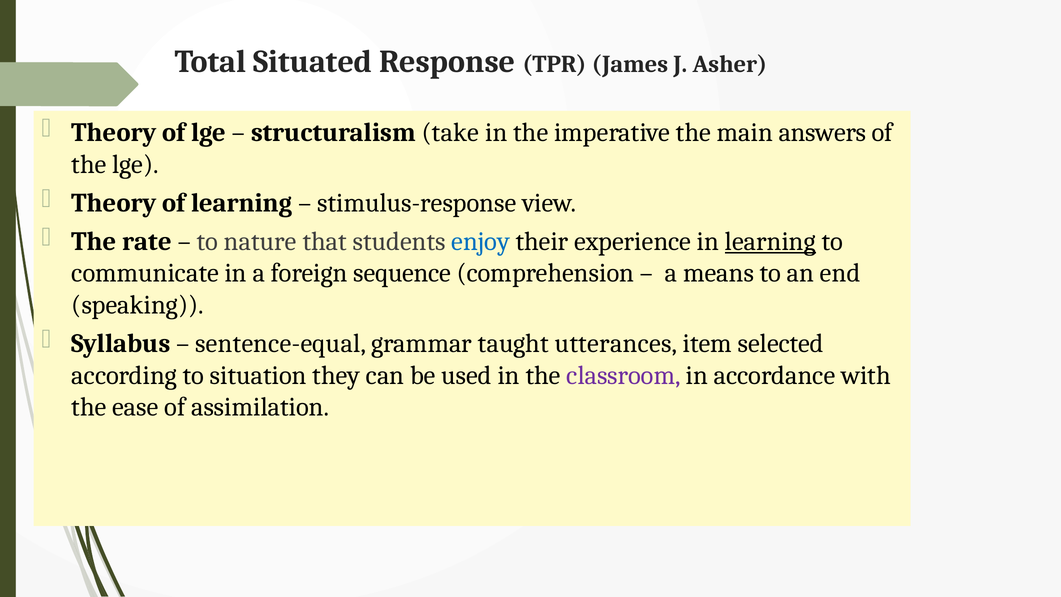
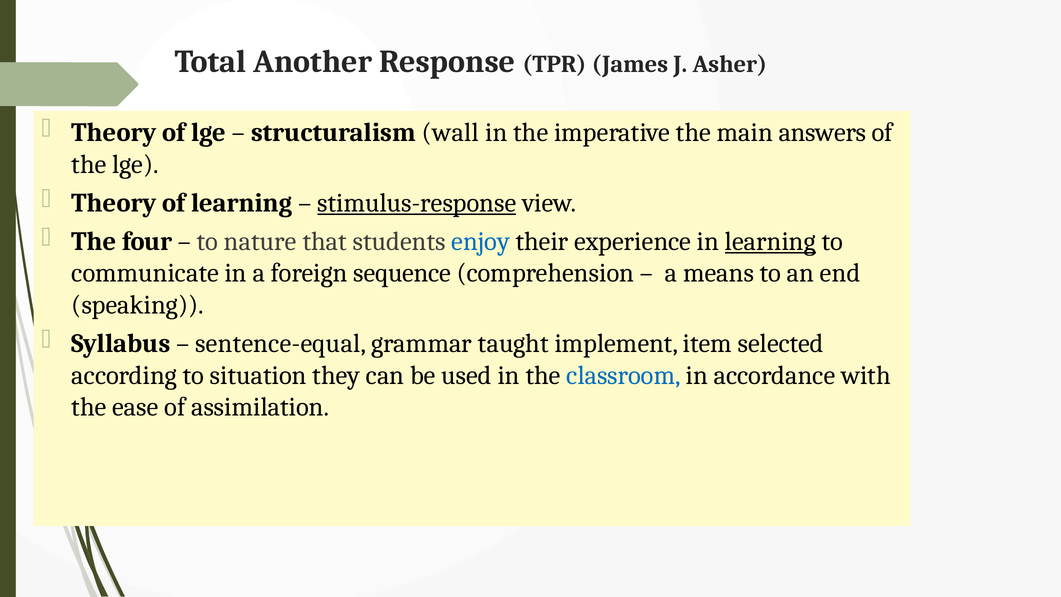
Situated: Situated -> Another
take: take -> wall
stimulus-response underline: none -> present
rate: rate -> four
utterances: utterances -> implement
classroom colour: purple -> blue
